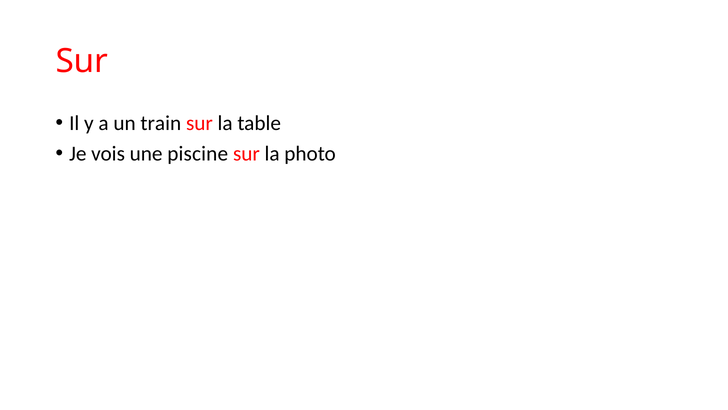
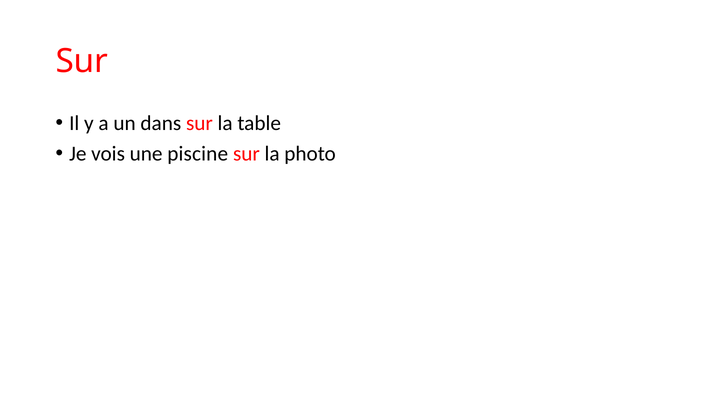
train: train -> dans
